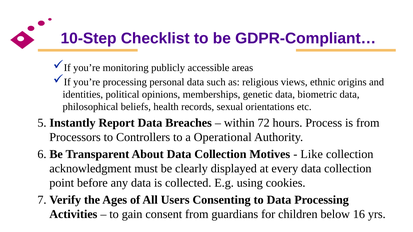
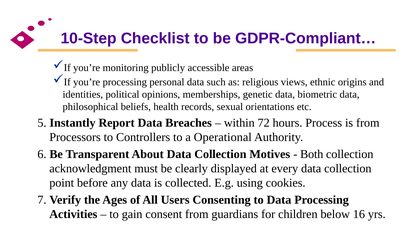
Like: Like -> Both
